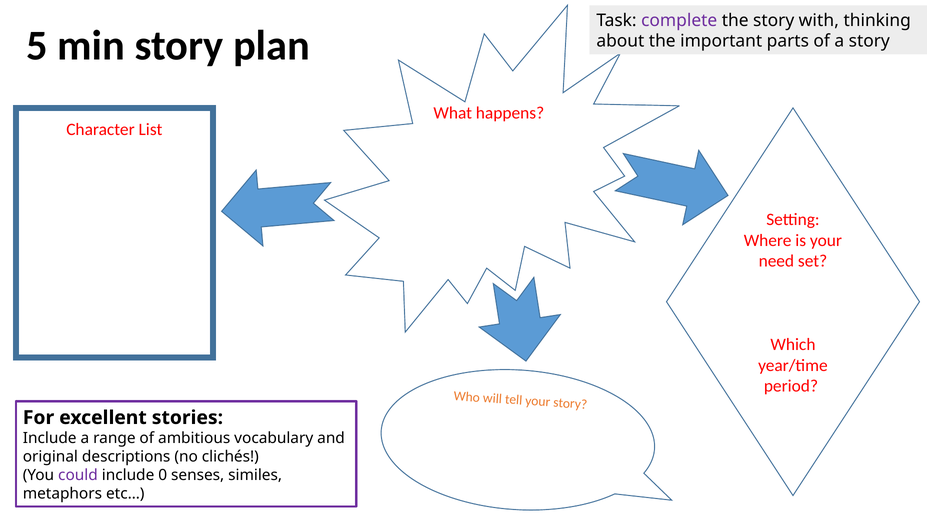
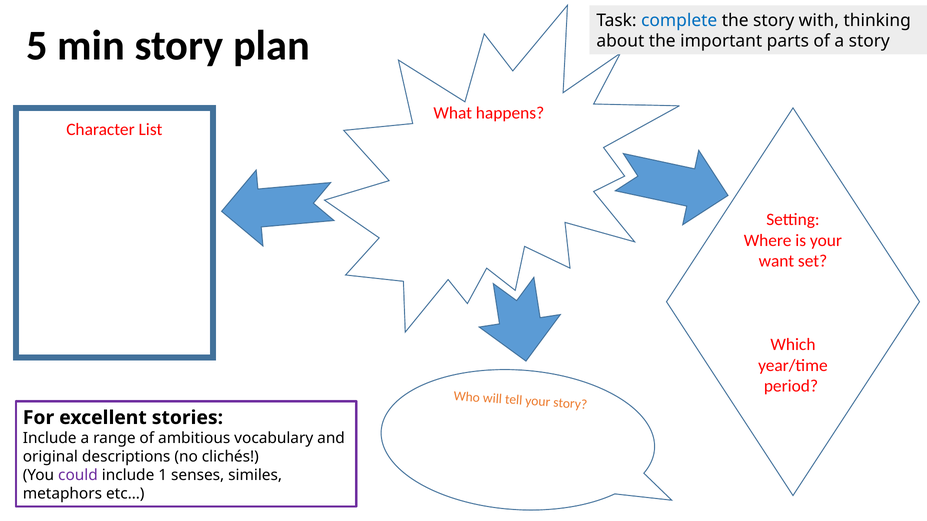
complete colour: purple -> blue
need: need -> want
0: 0 -> 1
